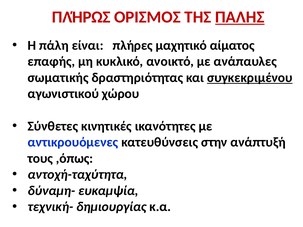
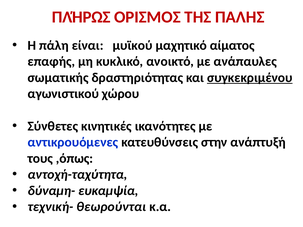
ΠΑΛΗΣ underline: present -> none
πλήρες: πλήρες -> μυϊκού
δημιουργίας: δημιουργίας -> θεωρούνται
